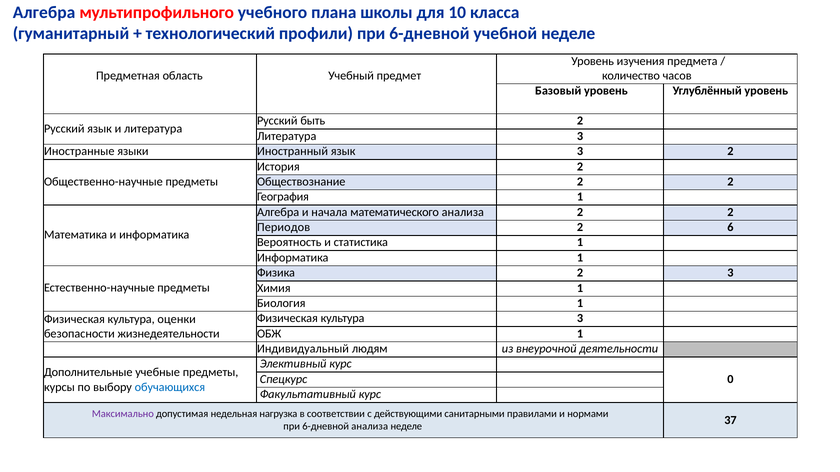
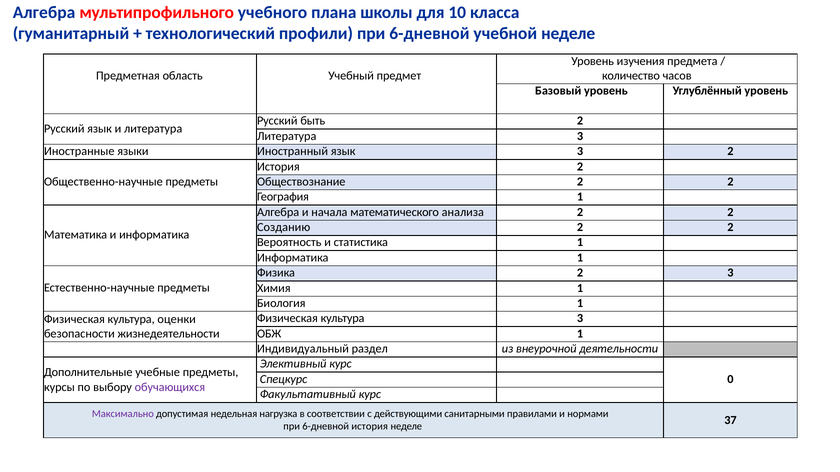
Периодов: Периодов -> Созданию
6 at (730, 227): 6 -> 2
людям: людям -> раздел
обучающихся colour: blue -> purple
6-дневной анализа: анализа -> история
